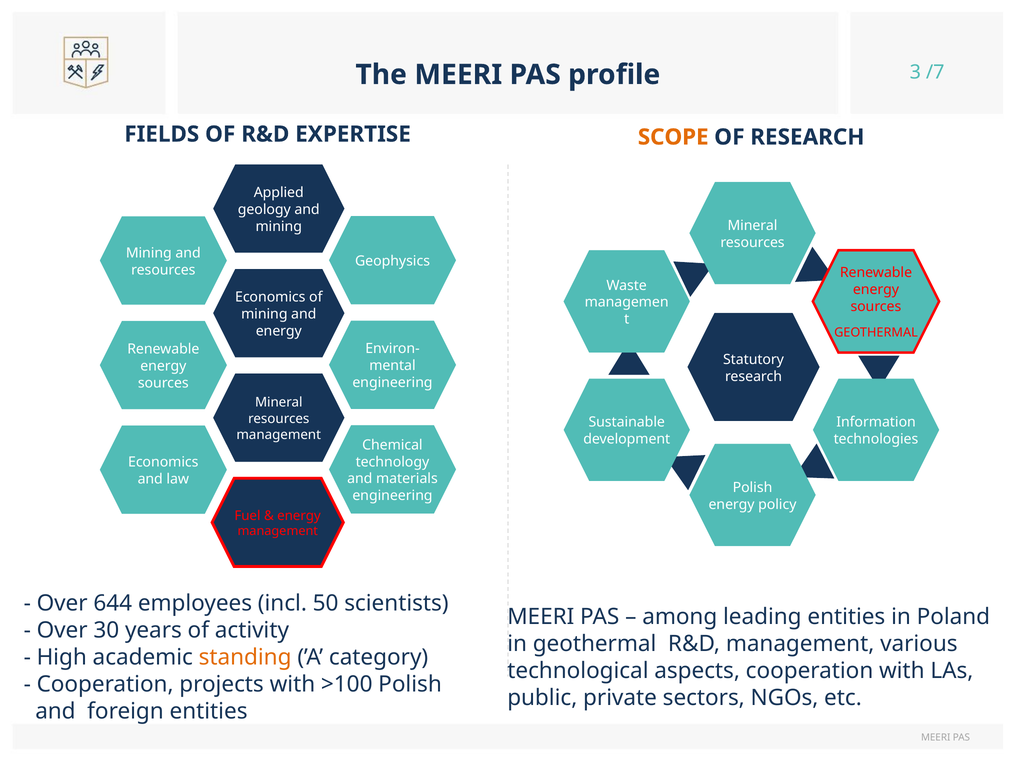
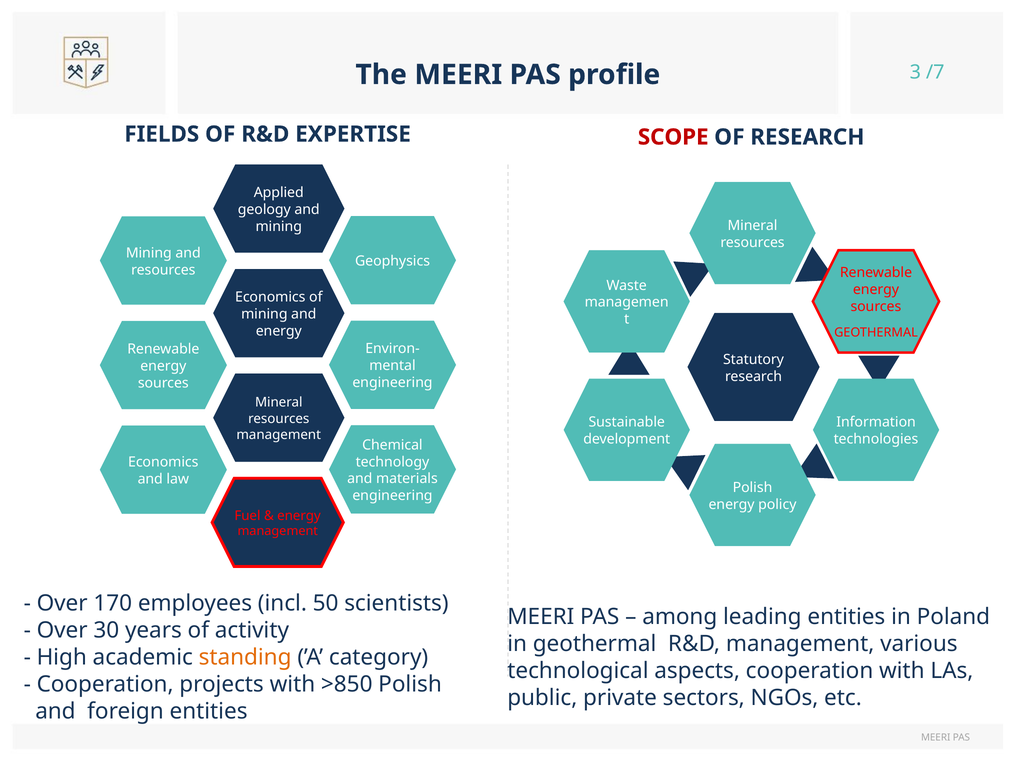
SCOPE colour: orange -> red
644: 644 -> 170
>100: >100 -> >850
